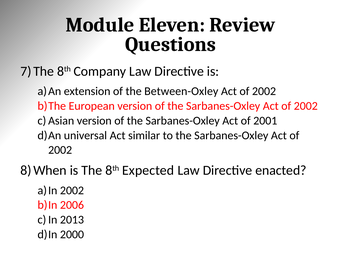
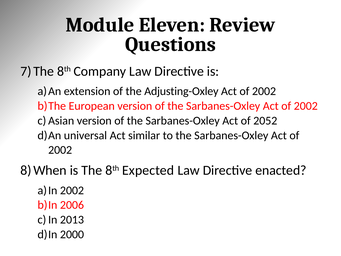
Between-Oxley: Between-Oxley -> Adjusting-Oxley
2001: 2001 -> 2052
